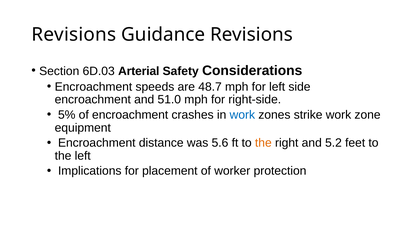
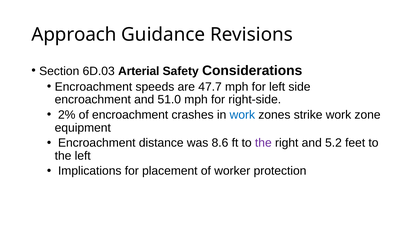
Revisions at (74, 35): Revisions -> Approach
48.7: 48.7 -> 47.7
5%: 5% -> 2%
5.6: 5.6 -> 8.6
the at (263, 143) colour: orange -> purple
